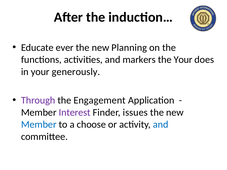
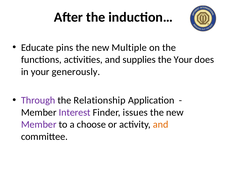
ever: ever -> pins
Planning: Planning -> Multiple
markers: markers -> supplies
Engagement: Engagement -> Relationship
Member at (39, 125) colour: blue -> purple
and at (161, 125) colour: blue -> orange
